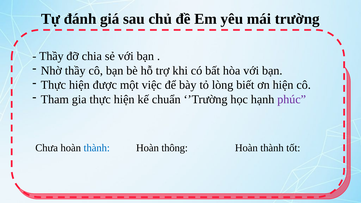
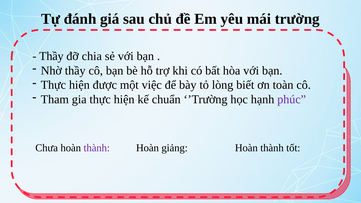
ơn hiện: hiện -> toàn
thành at (97, 148) colour: blue -> purple
thông: thông -> giảng
